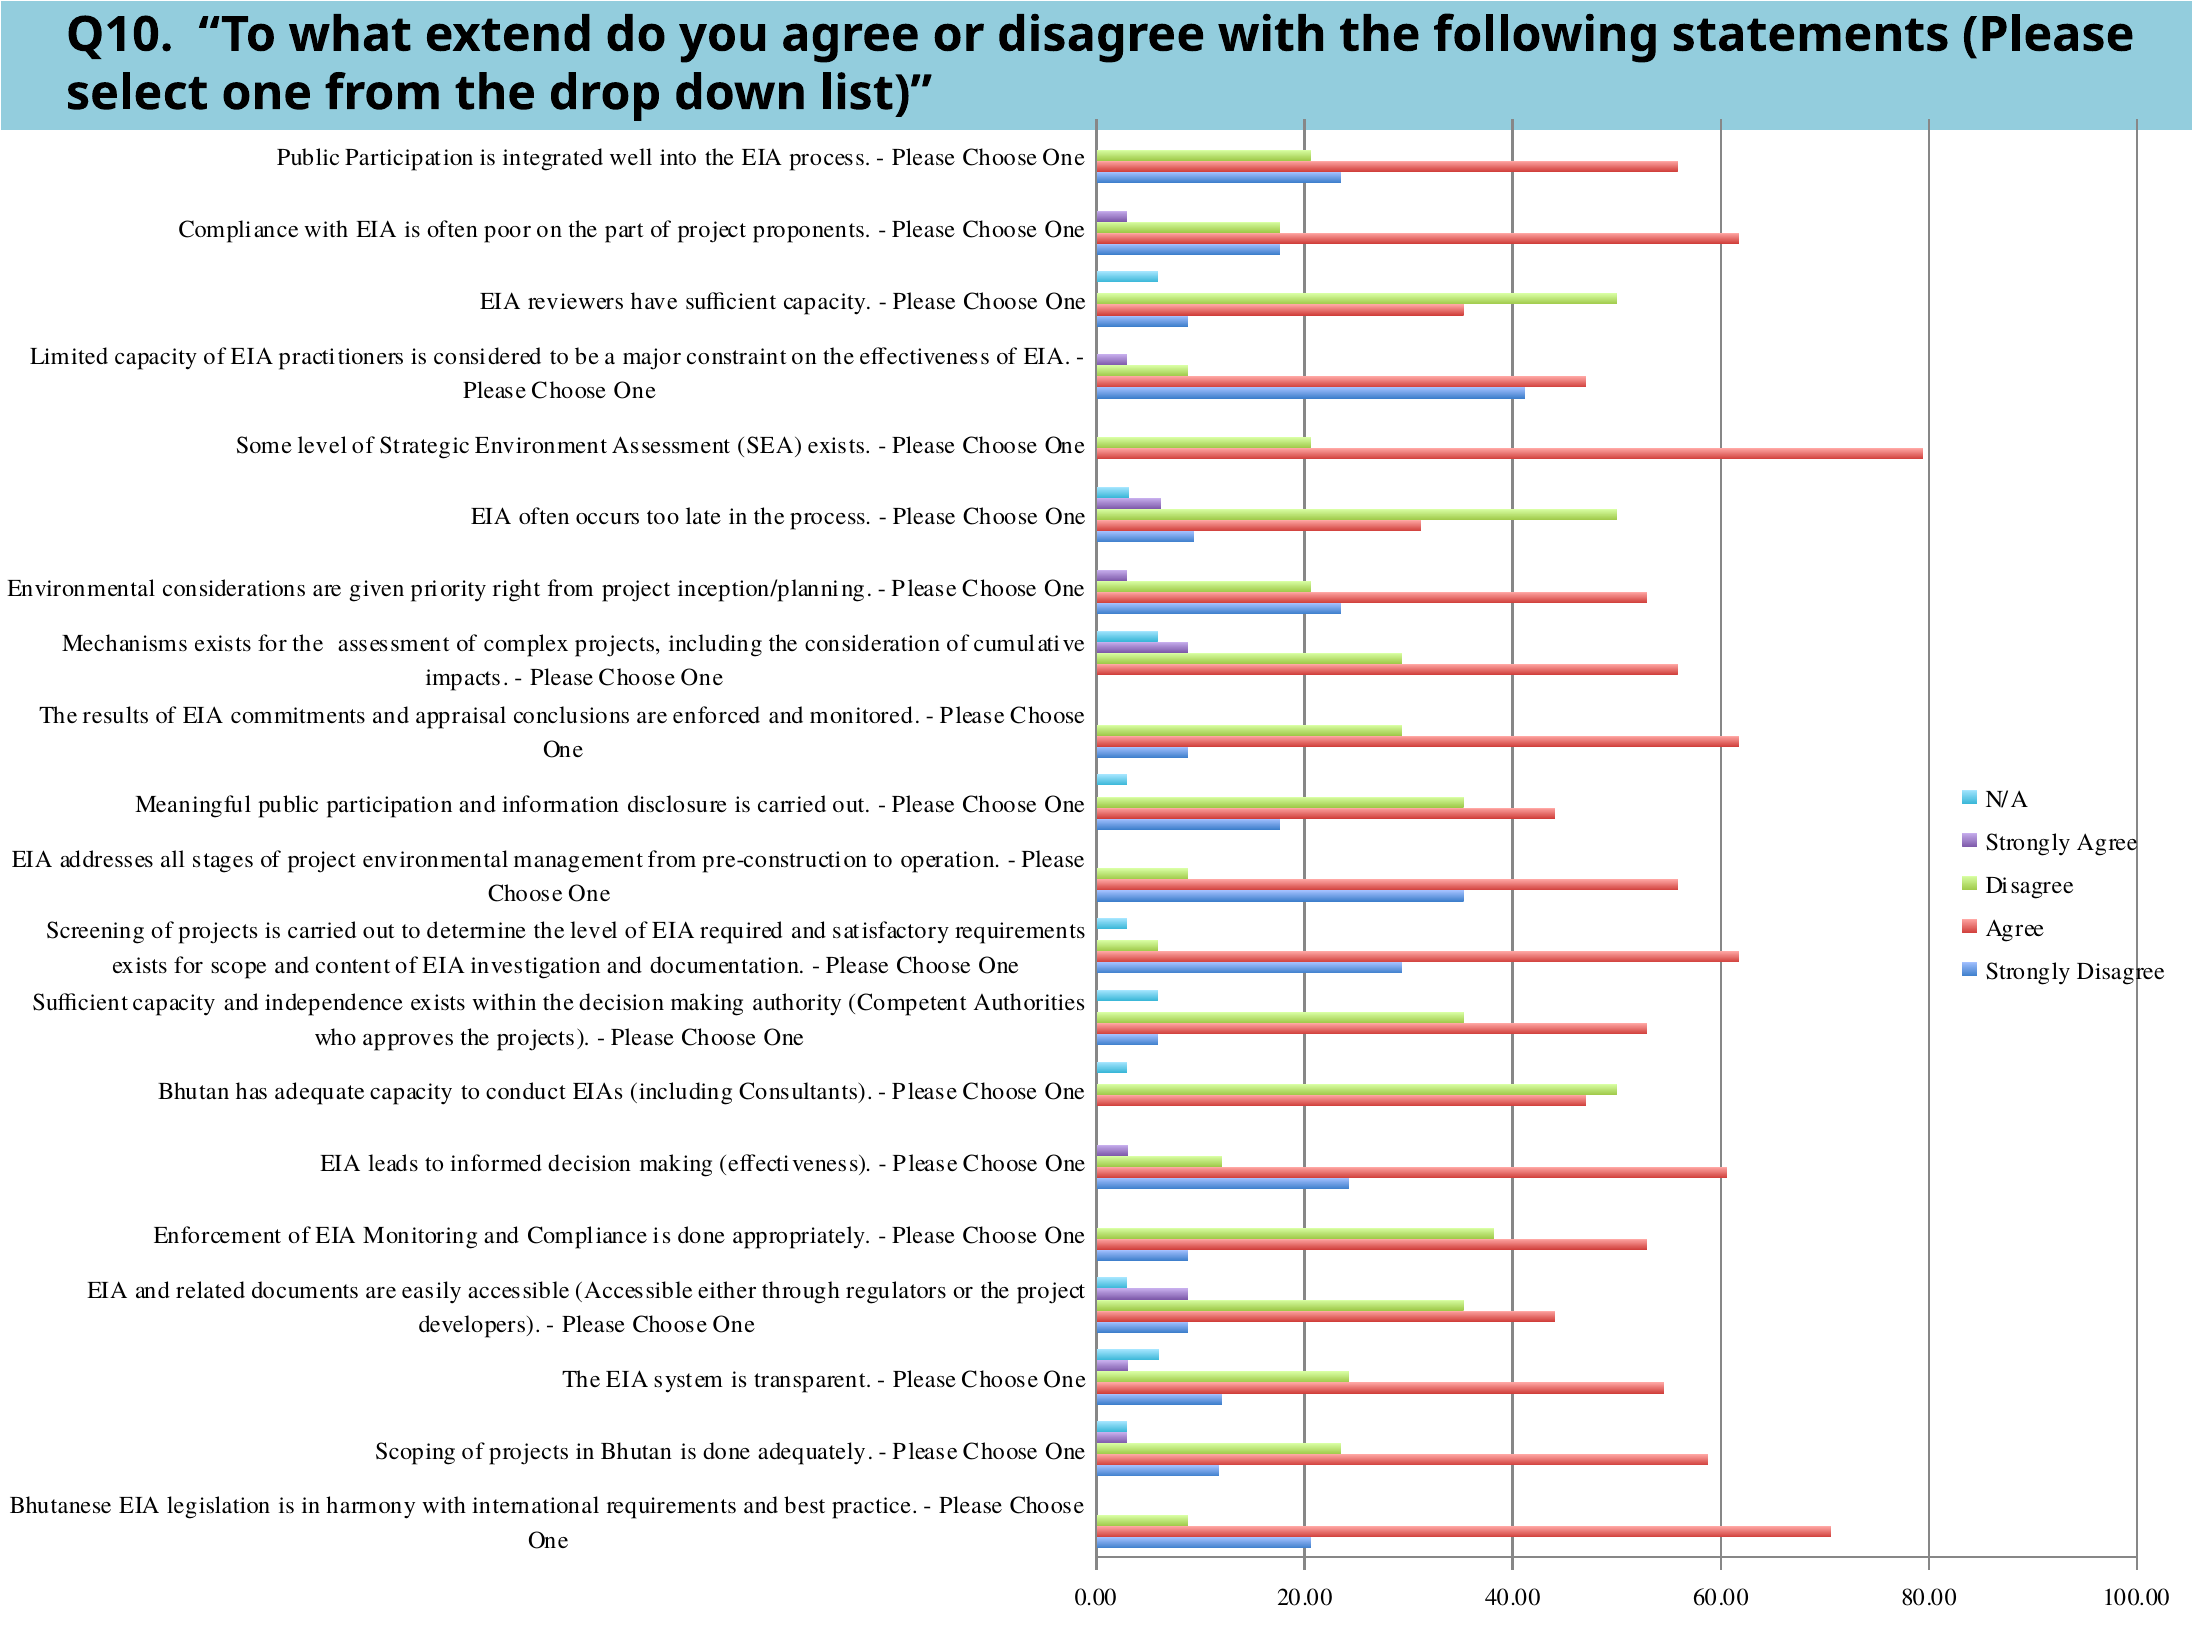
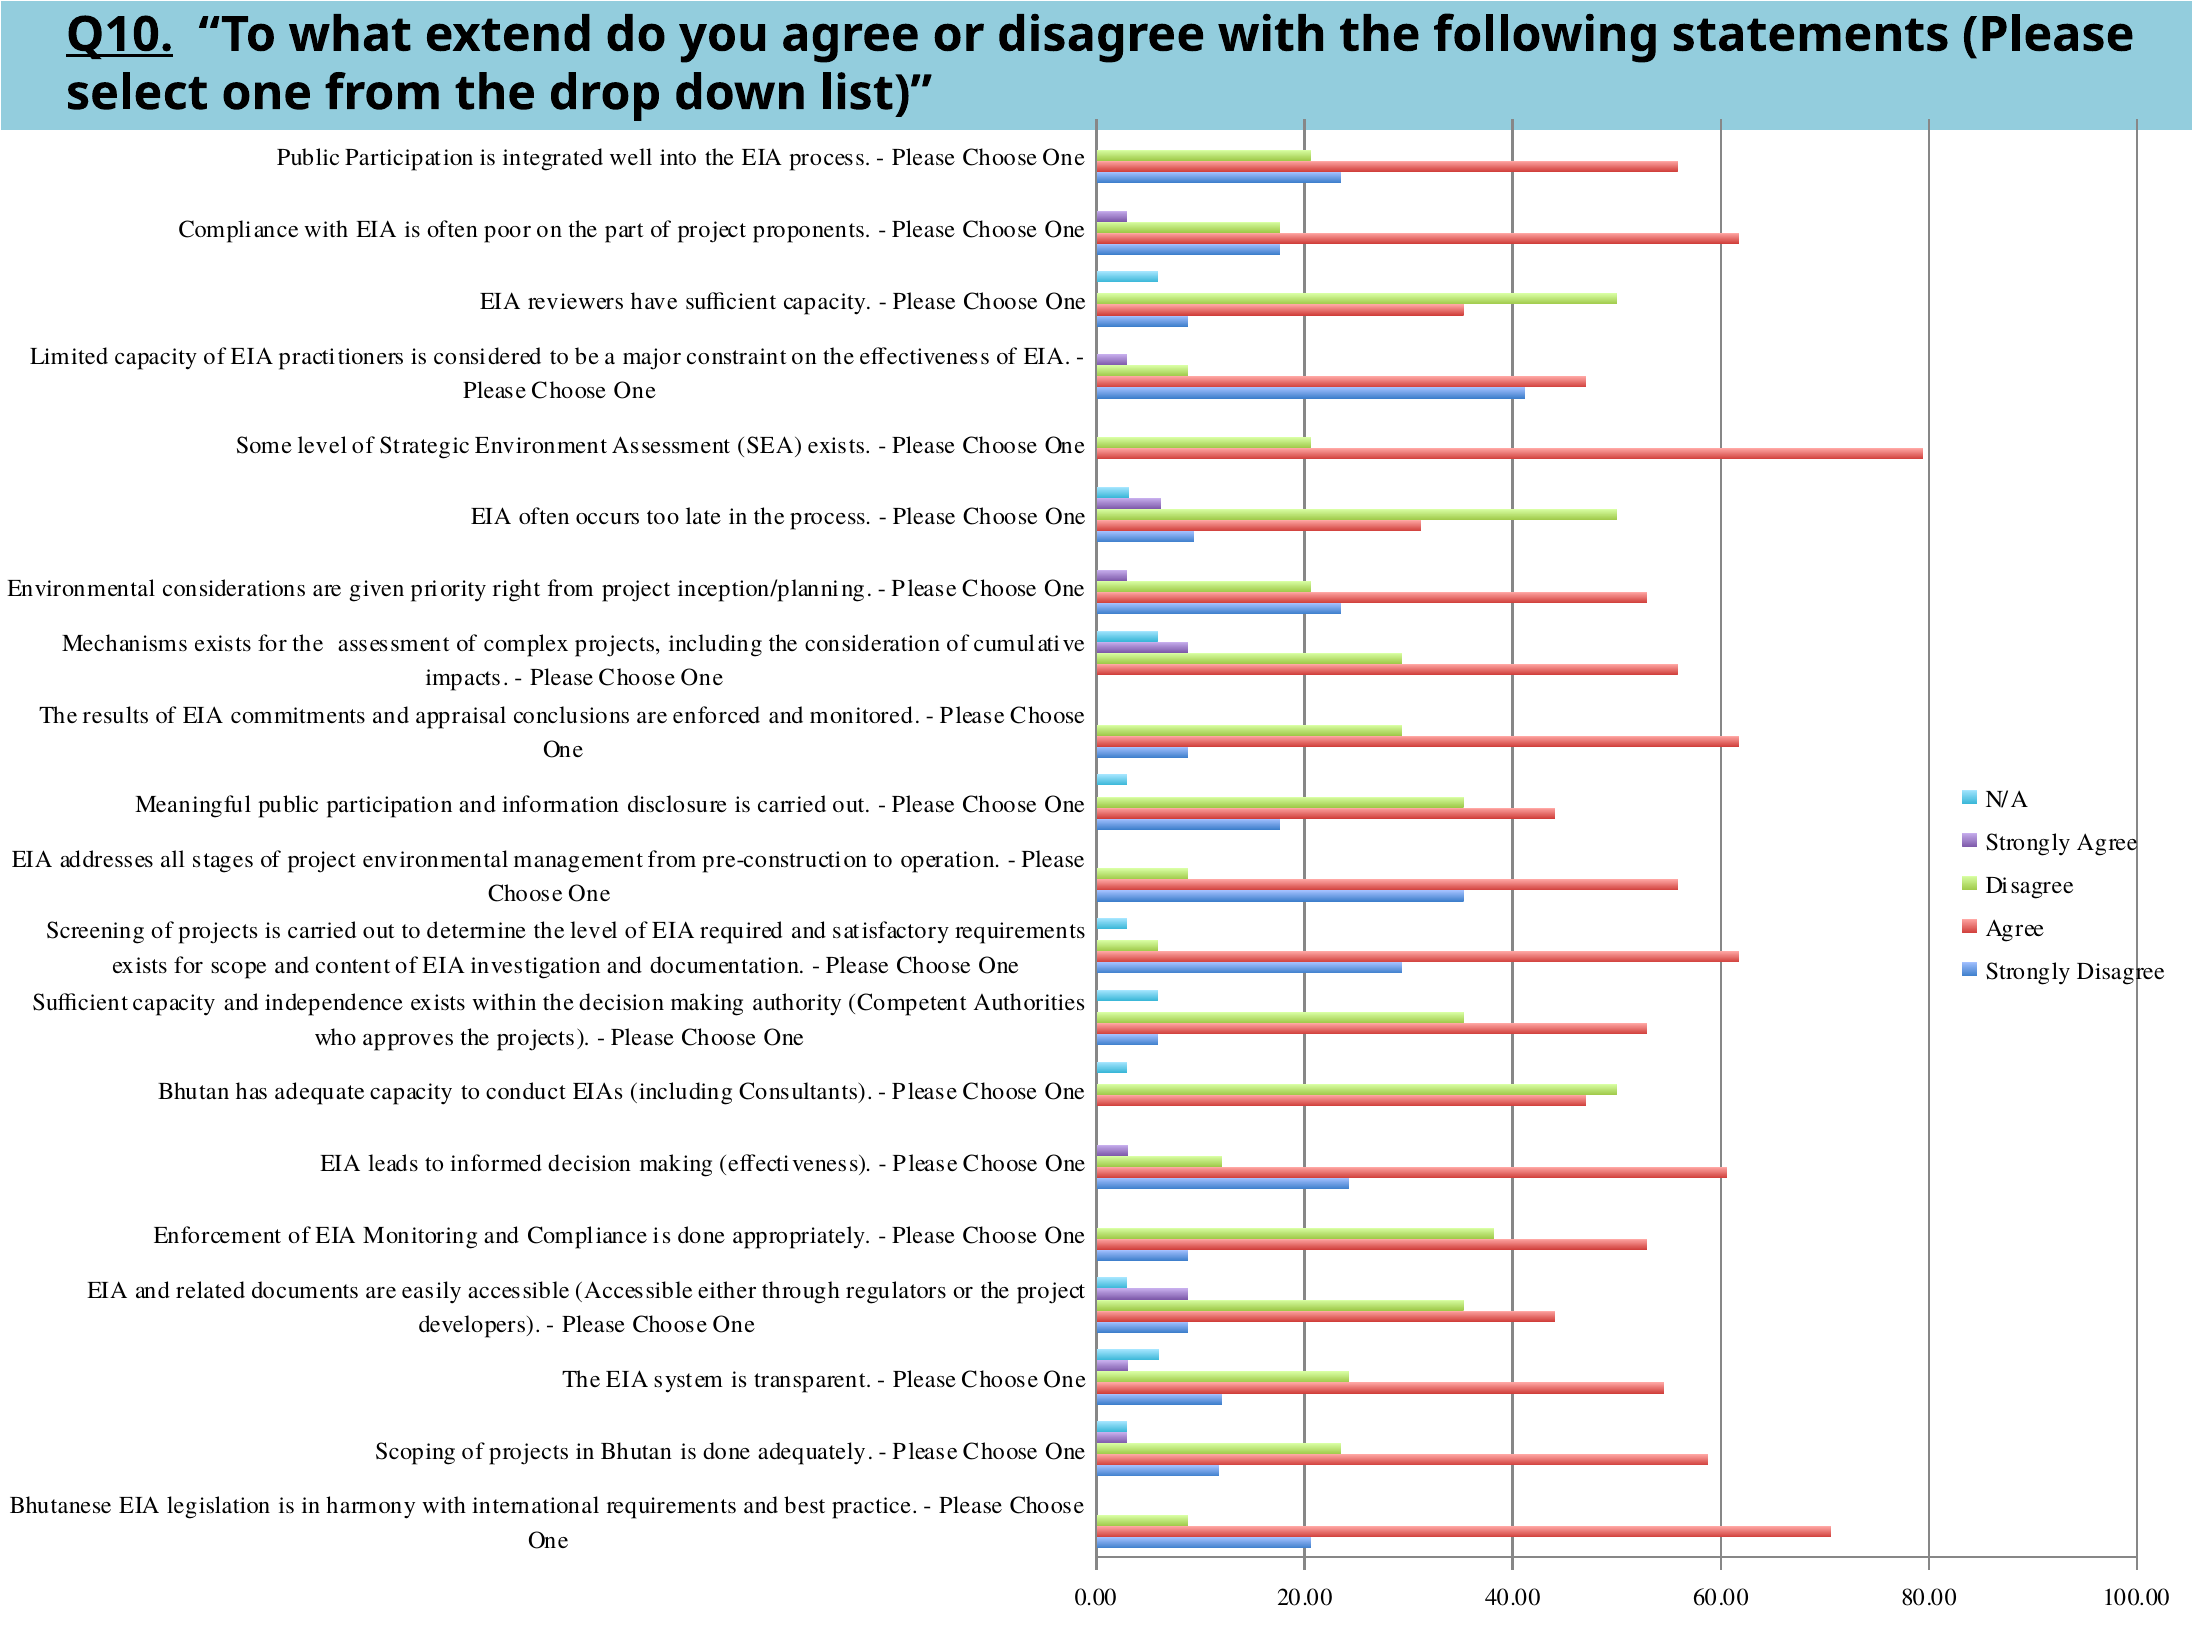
Q10 underline: none -> present
